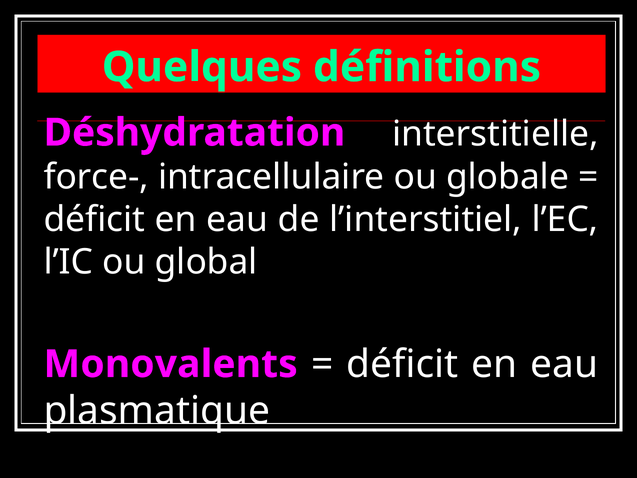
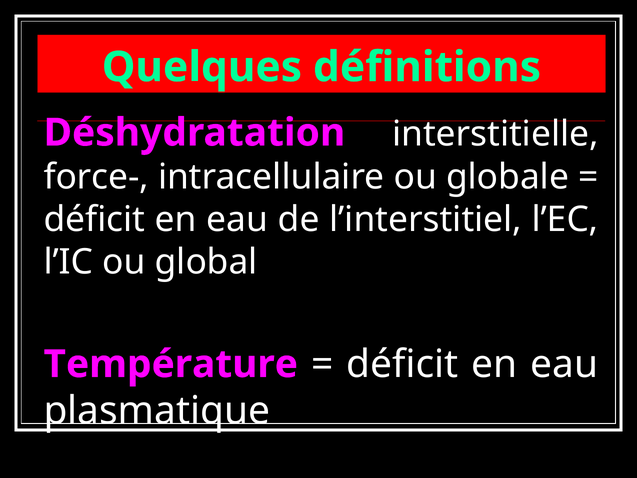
Monovalents: Monovalents -> Température
